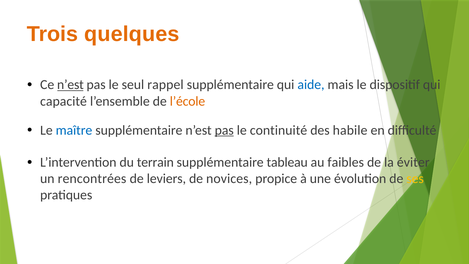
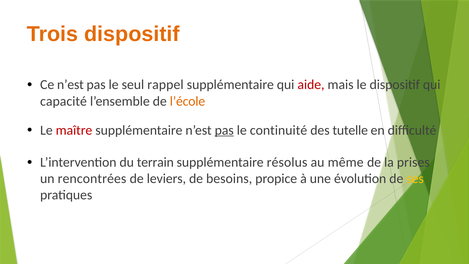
Trois quelques: quelques -> dispositif
n’est at (70, 85) underline: present -> none
aide colour: blue -> red
maître colour: blue -> red
habile: habile -> tutelle
tableau: tableau -> résolus
faibles: faibles -> même
éviter: éviter -> prises
novices: novices -> besoins
